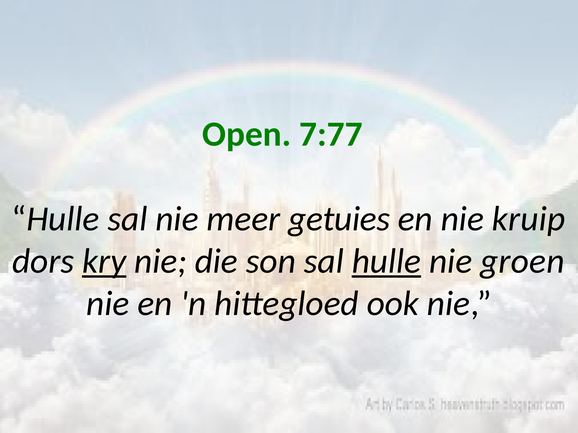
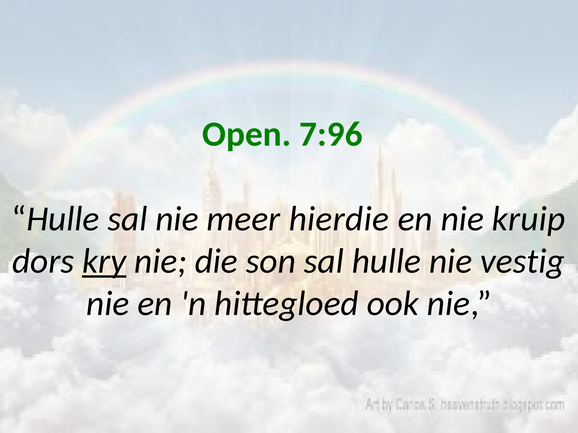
7:77: 7:77 -> 7:96
getuies: getuies -> hierdie
hulle at (386, 262) underline: present -> none
groen: groen -> vestig
